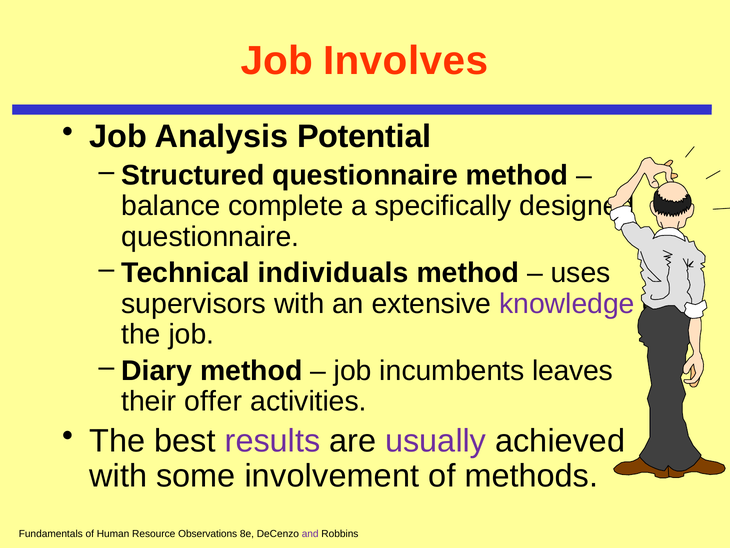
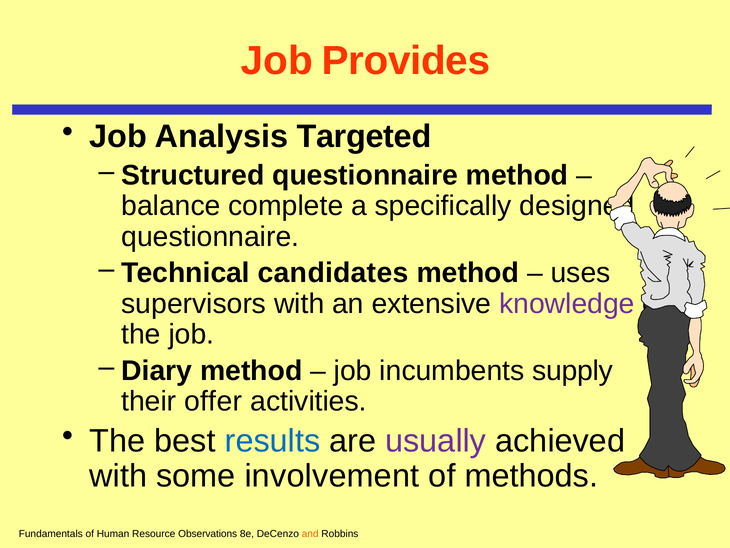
Involves: Involves -> Provides
Potential: Potential -> Targeted
individuals: individuals -> candidates
leaves: leaves -> supply
results colour: purple -> blue
and colour: purple -> orange
